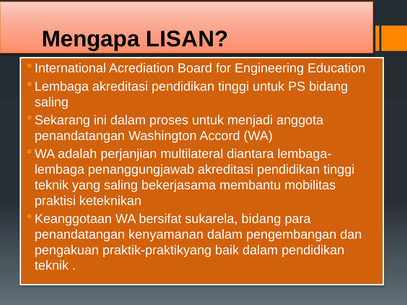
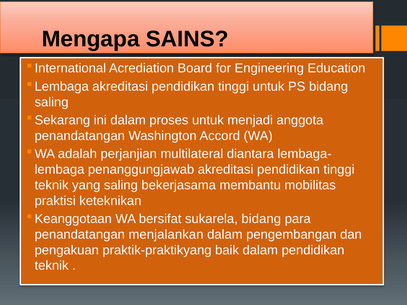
LISAN: LISAN -> SAINS
kenyamanan: kenyamanan -> menjalankan
